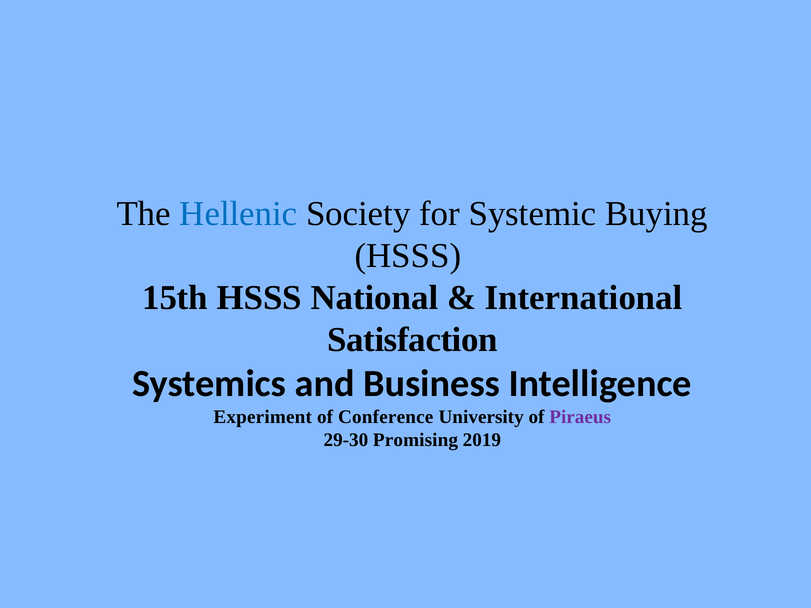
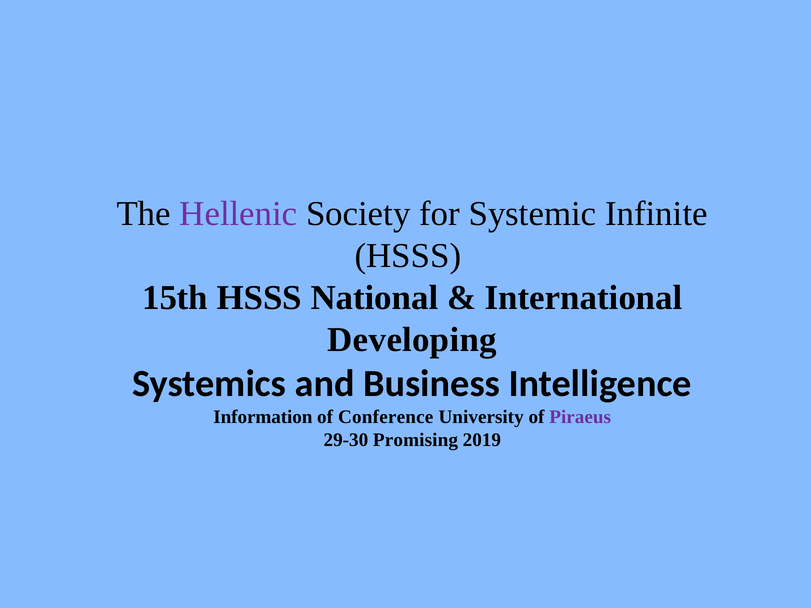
Hellenic colour: blue -> purple
Buying: Buying -> Infinite
Satisfaction: Satisfaction -> Developing
Experiment: Experiment -> Information
